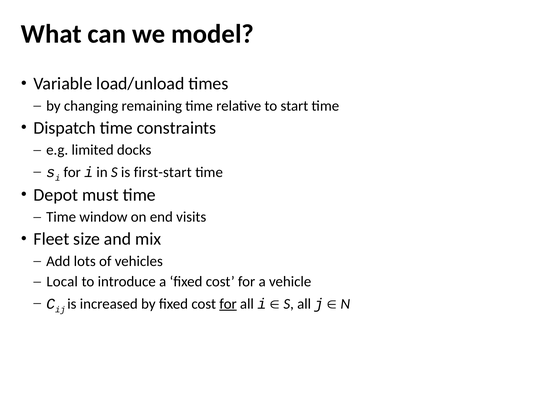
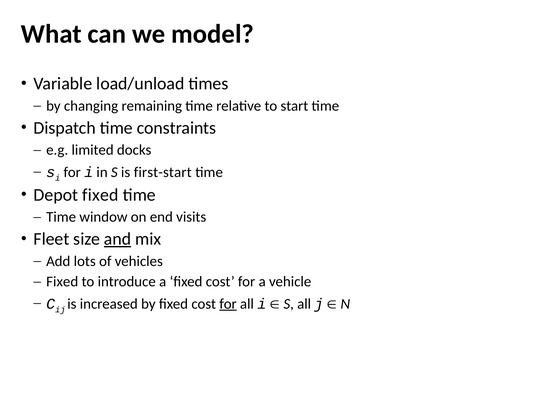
Depot must: must -> fixed
and underline: none -> present
Local at (62, 281): Local -> Fixed
